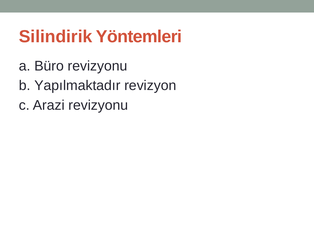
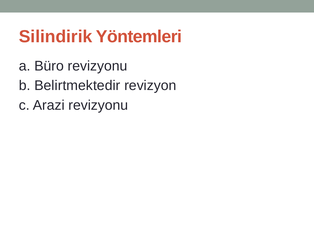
Yapılmaktadır: Yapılmaktadır -> Belirtmektedir
